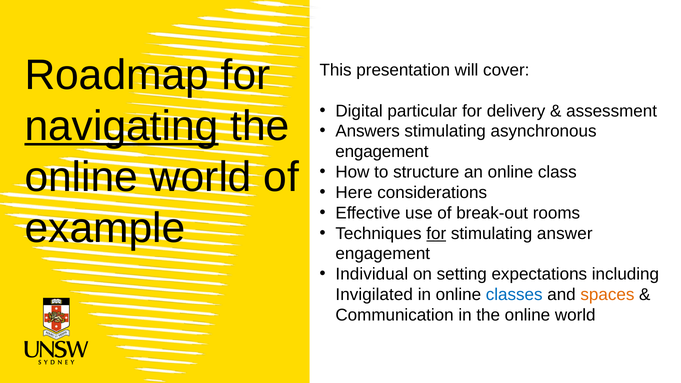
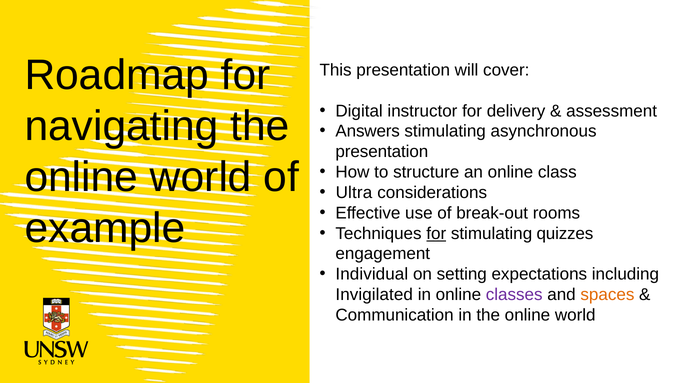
particular: particular -> instructor
navigating underline: present -> none
engagement at (382, 152): engagement -> presentation
Here: Here -> Ultra
answer: answer -> quizzes
classes colour: blue -> purple
